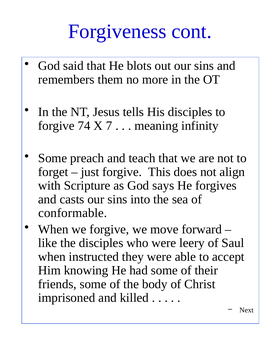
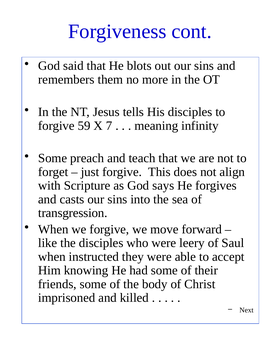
74: 74 -> 59
conformable: conformable -> transgression
